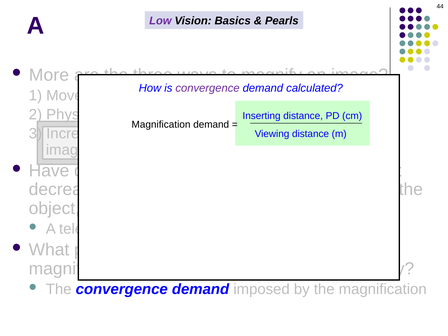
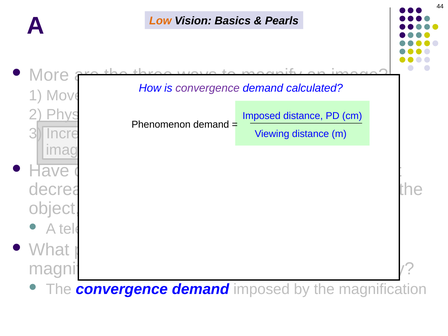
Low colour: purple -> orange
Inserting at (262, 116): Inserting -> Imposed
Magnification at (161, 125): Magnification -> Phenomenon
